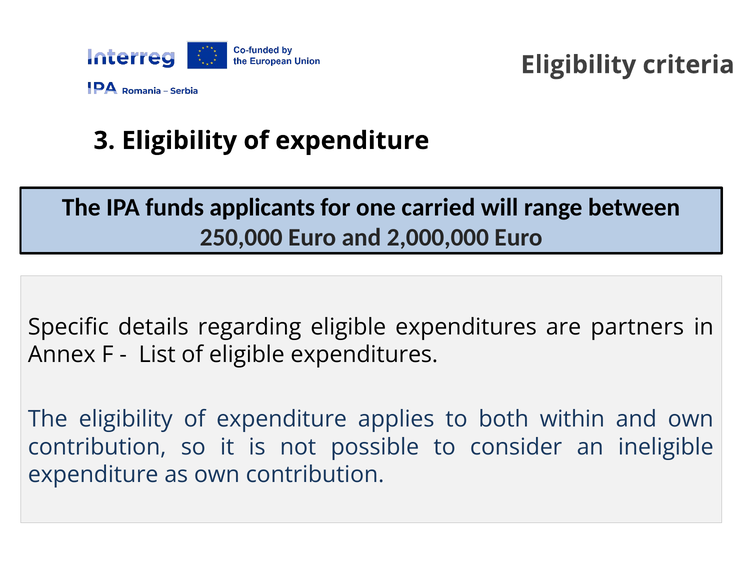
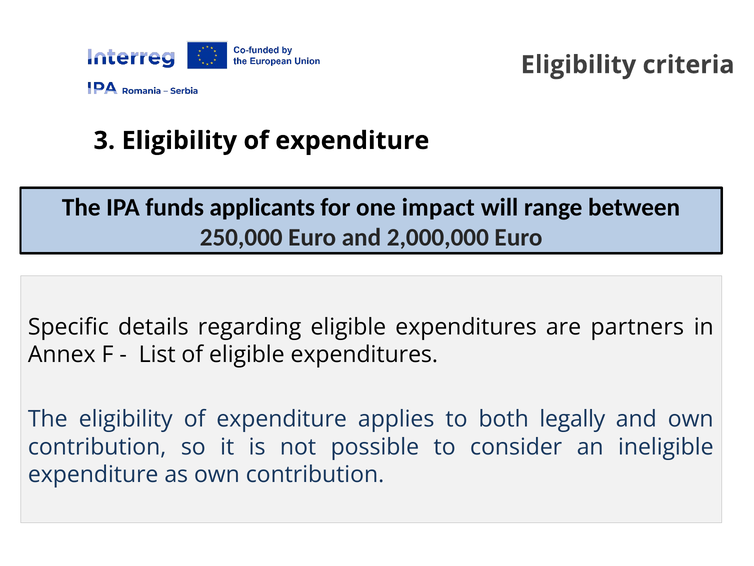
carried: carried -> impact
within: within -> legally
